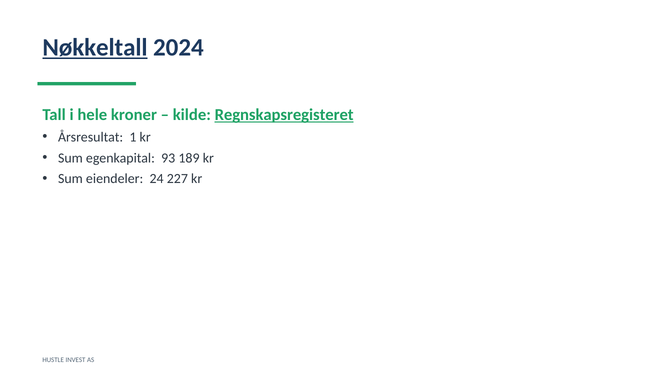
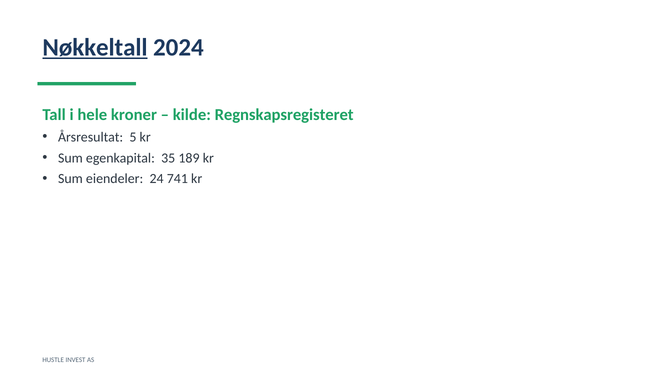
Regnskapsregisteret underline: present -> none
1: 1 -> 5
93: 93 -> 35
227: 227 -> 741
